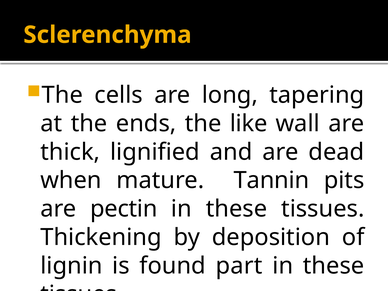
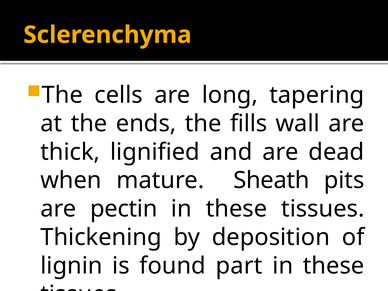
like: like -> fills
Tannin: Tannin -> Sheath
